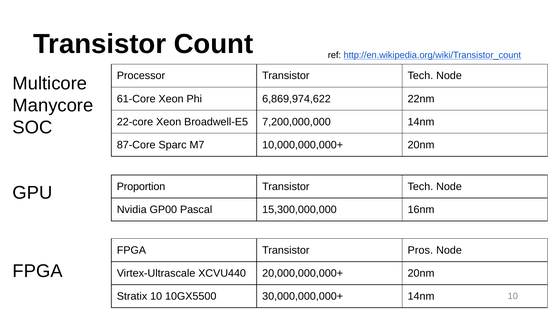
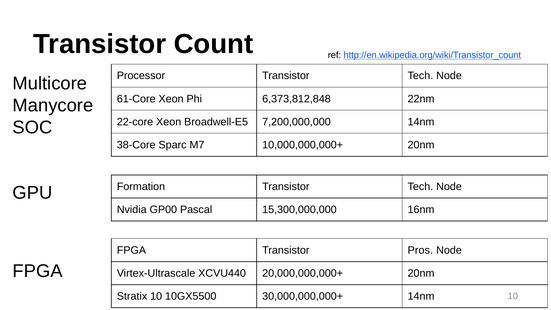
6,869,974,622: 6,869,974,622 -> 6,373,812,848
87-Core: 87-Core -> 38-Core
Proportion: Proportion -> Formation
